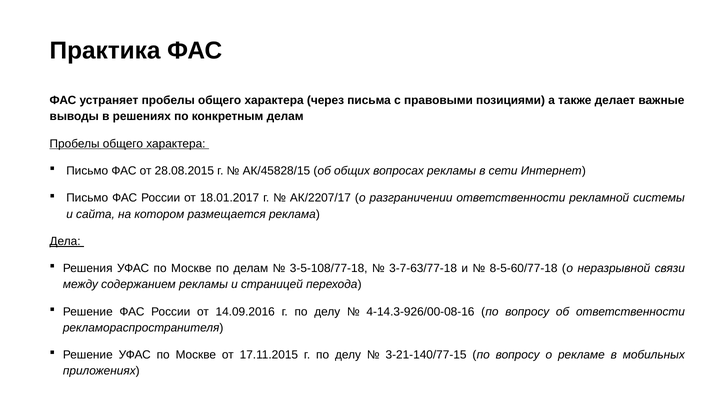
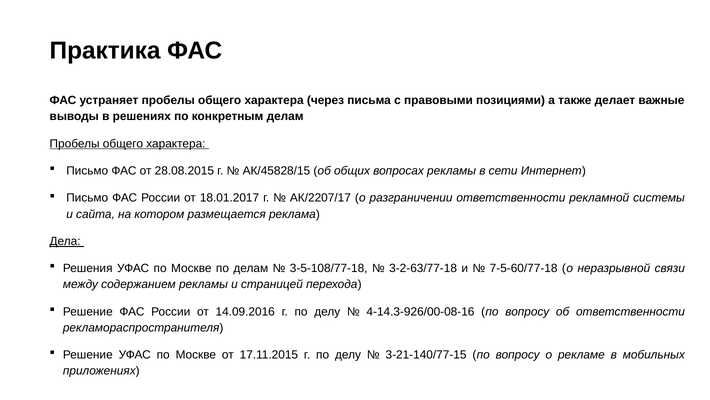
3-7-63/77-18: 3-7-63/77-18 -> 3-2-63/77-18
8-5-60/77-18: 8-5-60/77-18 -> 7-5-60/77-18
